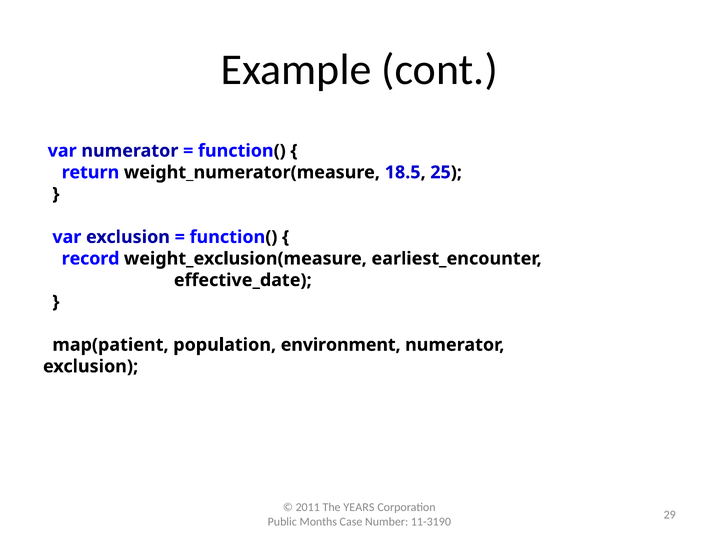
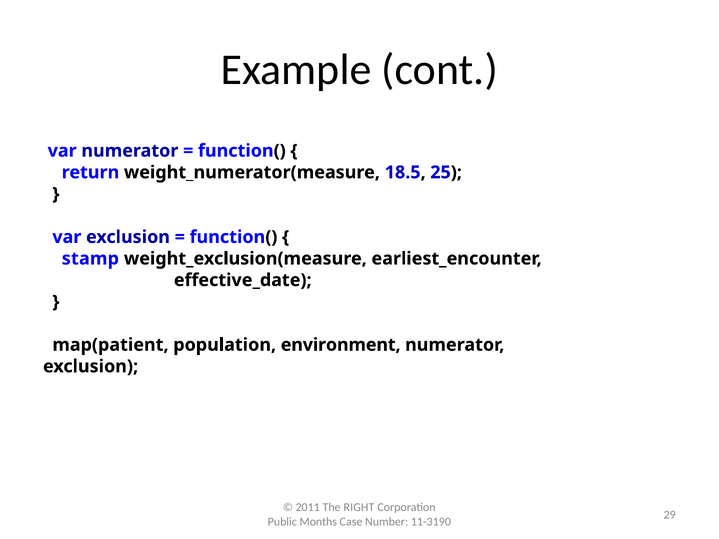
record: record -> stamp
YEARS: YEARS -> RIGHT
